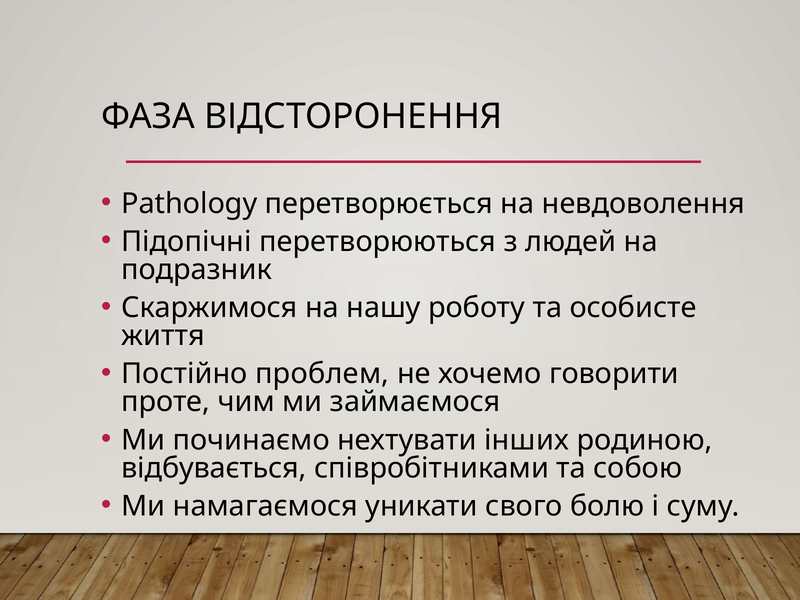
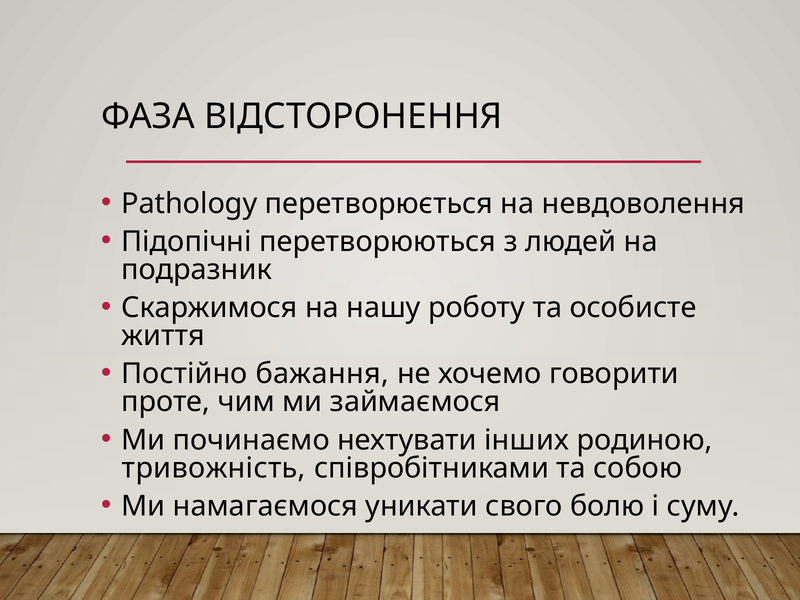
проблем: проблем -> бажання
відбувається: відбувається -> тривожність
